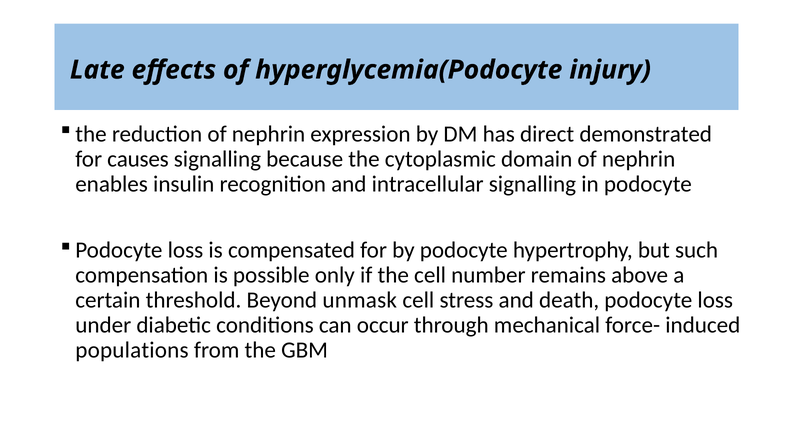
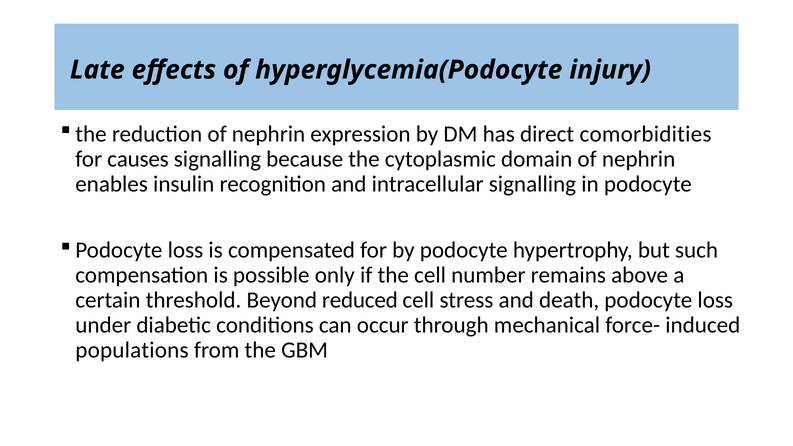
demonstrated: demonstrated -> comorbidities
unmask: unmask -> reduced
